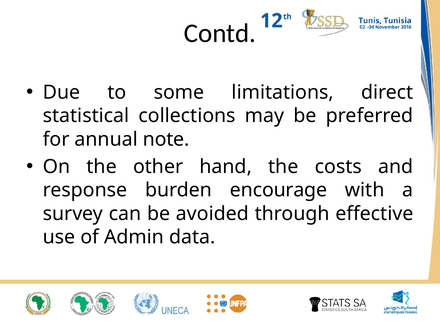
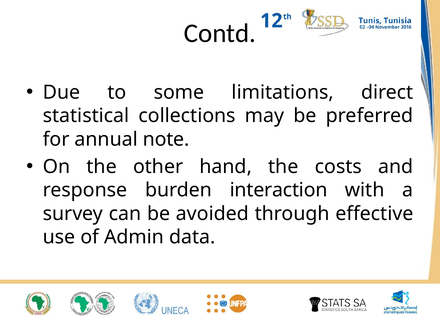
encourage: encourage -> interaction
